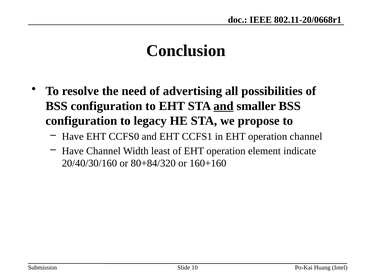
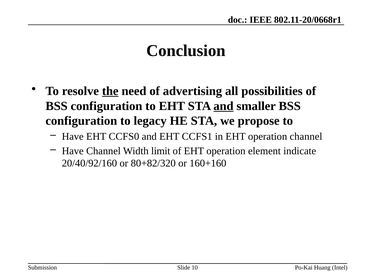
the underline: none -> present
least: least -> limit
20/40/30/160: 20/40/30/160 -> 20/40/92/160
80+84/320: 80+84/320 -> 80+82/320
